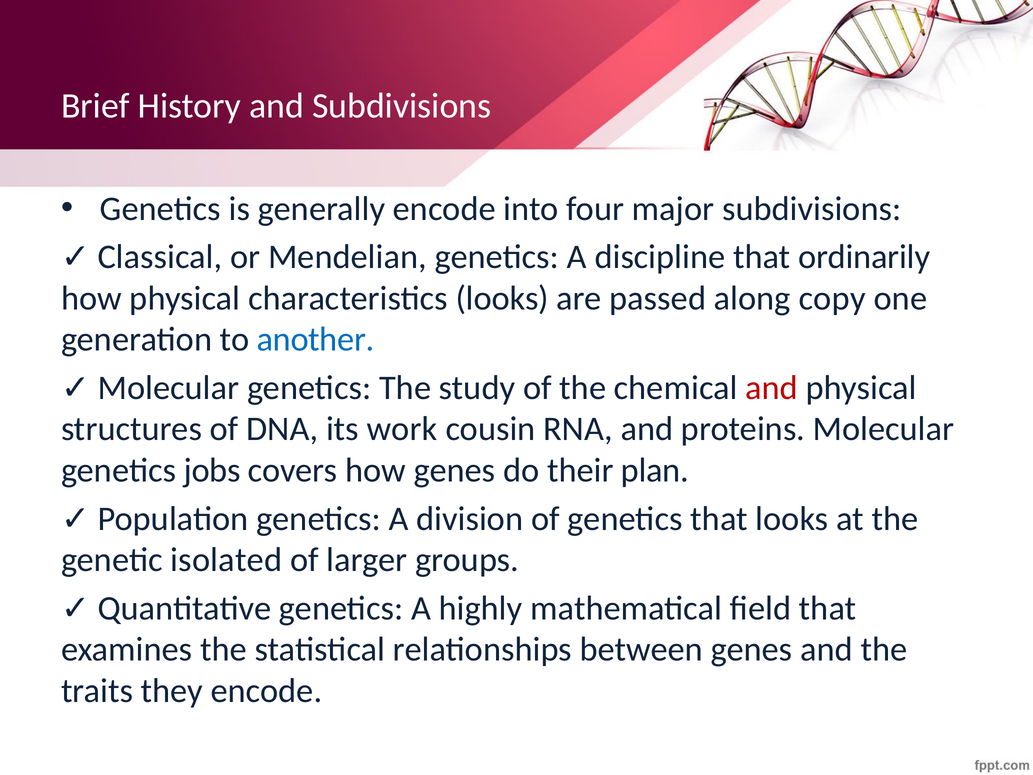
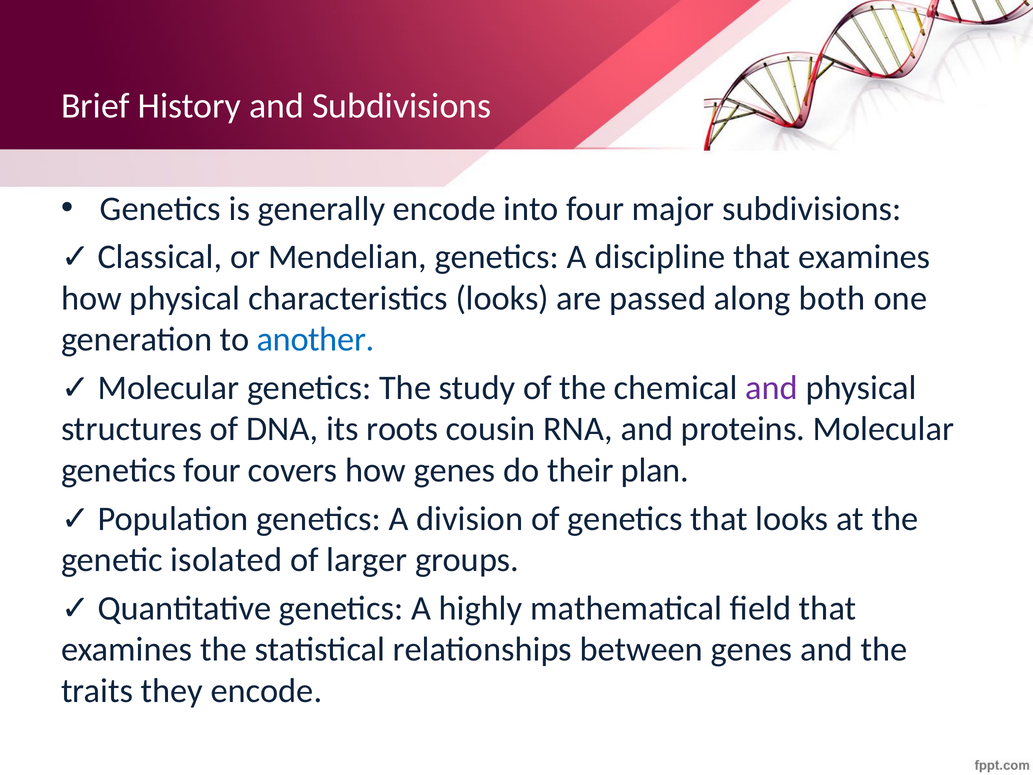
discipline that ordinarily: ordinarily -> examines
copy: copy -> both
and at (772, 388) colour: red -> purple
work: work -> roots
genetics jobs: jobs -> four
